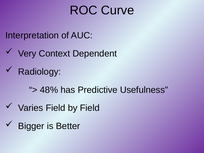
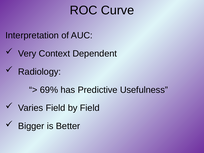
48%: 48% -> 69%
